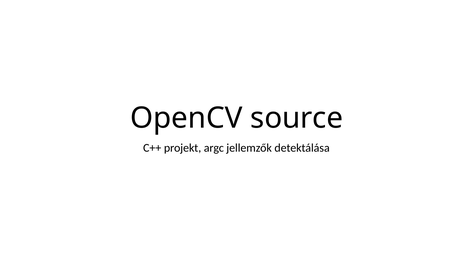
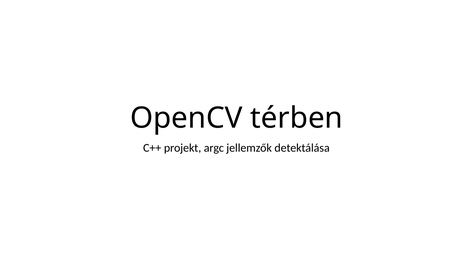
source: source -> térben
